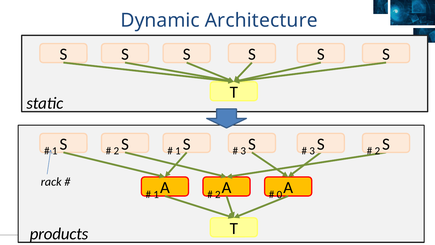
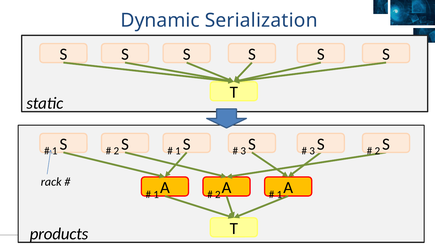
Architecture: Architecture -> Serialization
0 at (279, 194): 0 -> 1
